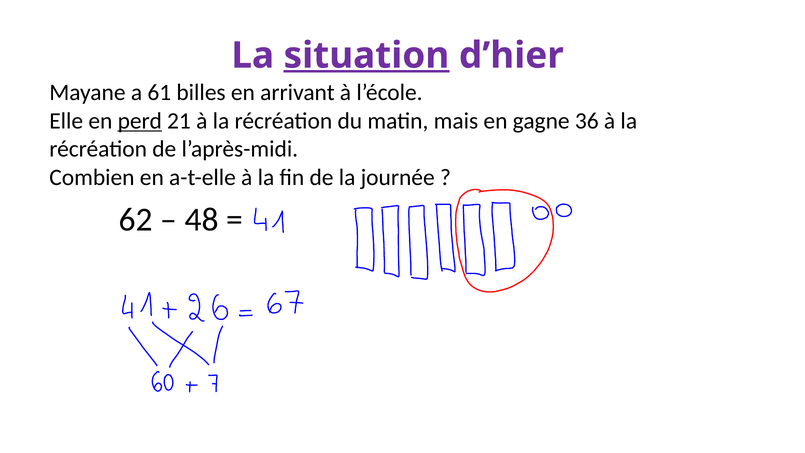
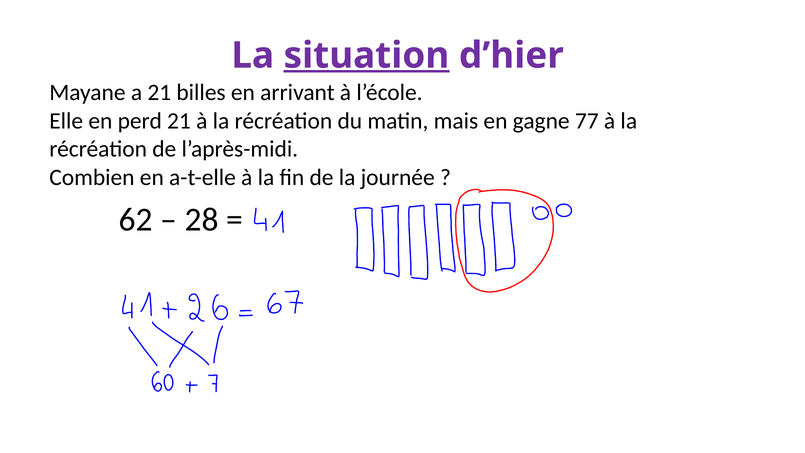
a 61: 61 -> 21
perd underline: present -> none
36: 36 -> 77
48: 48 -> 28
